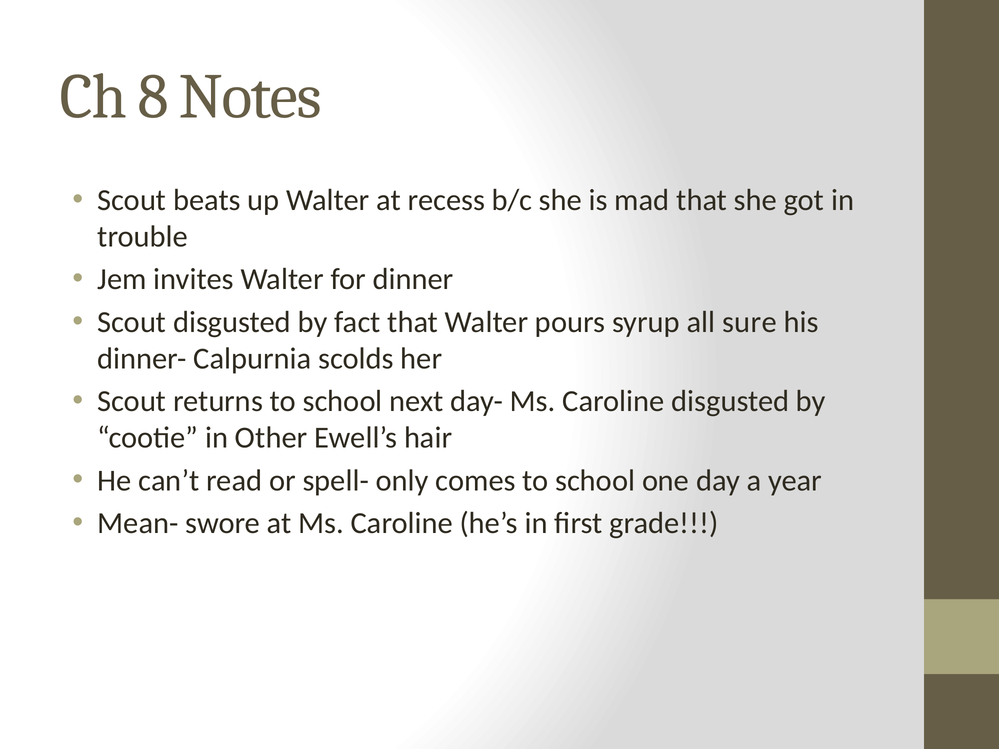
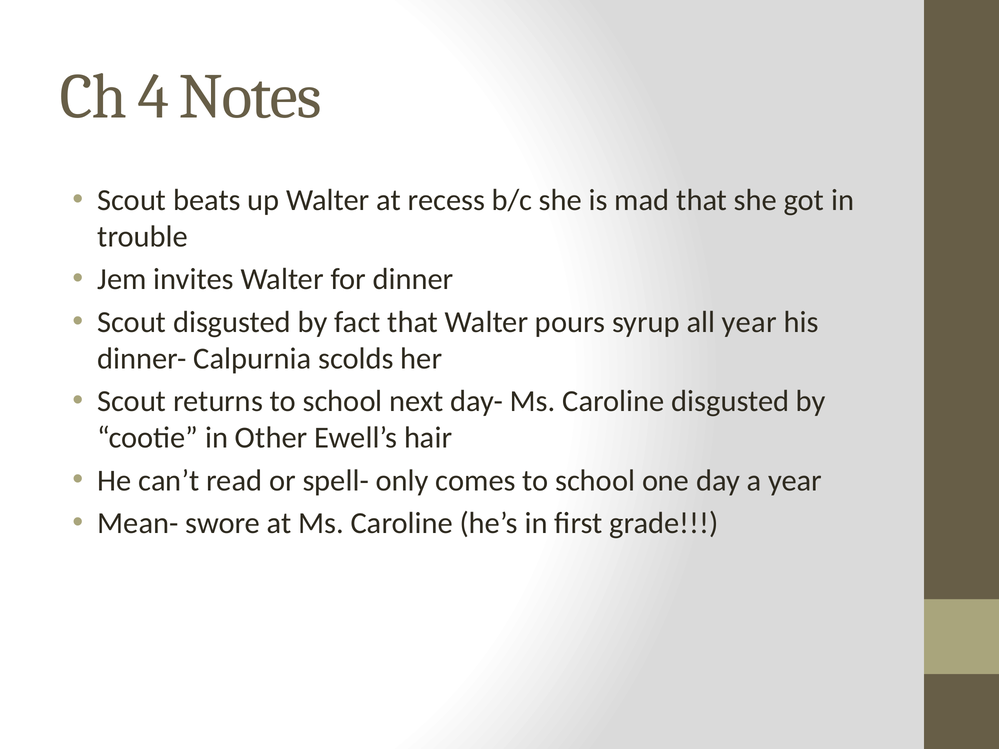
8: 8 -> 4
all sure: sure -> year
